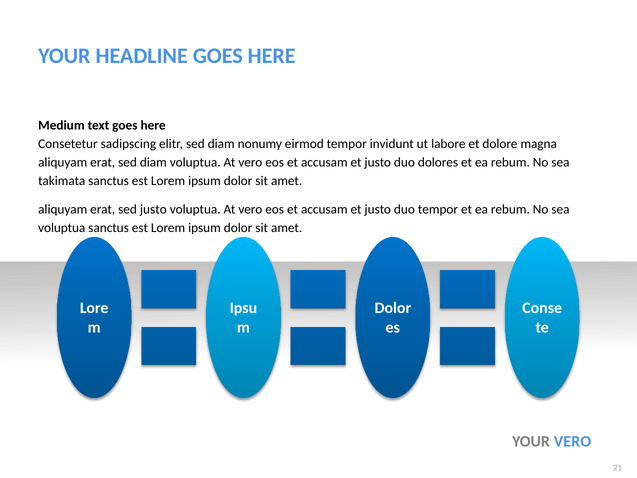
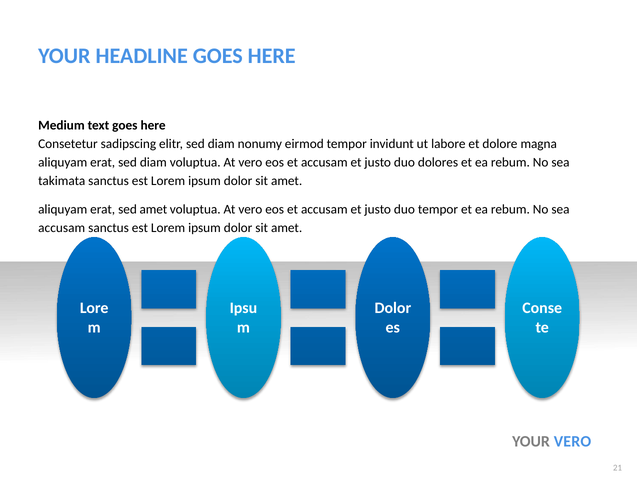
sed justo: justo -> amet
voluptua at (62, 228): voluptua -> accusam
